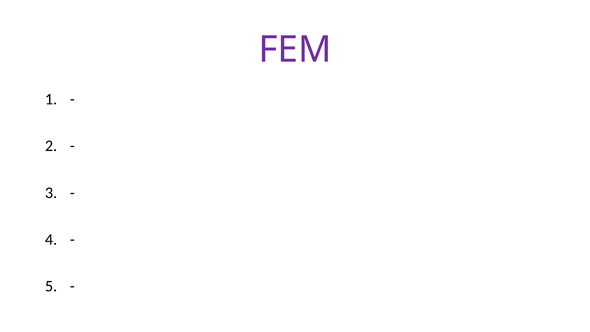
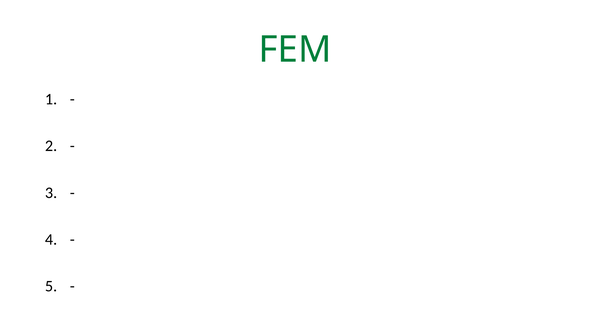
FEM colour: purple -> green
